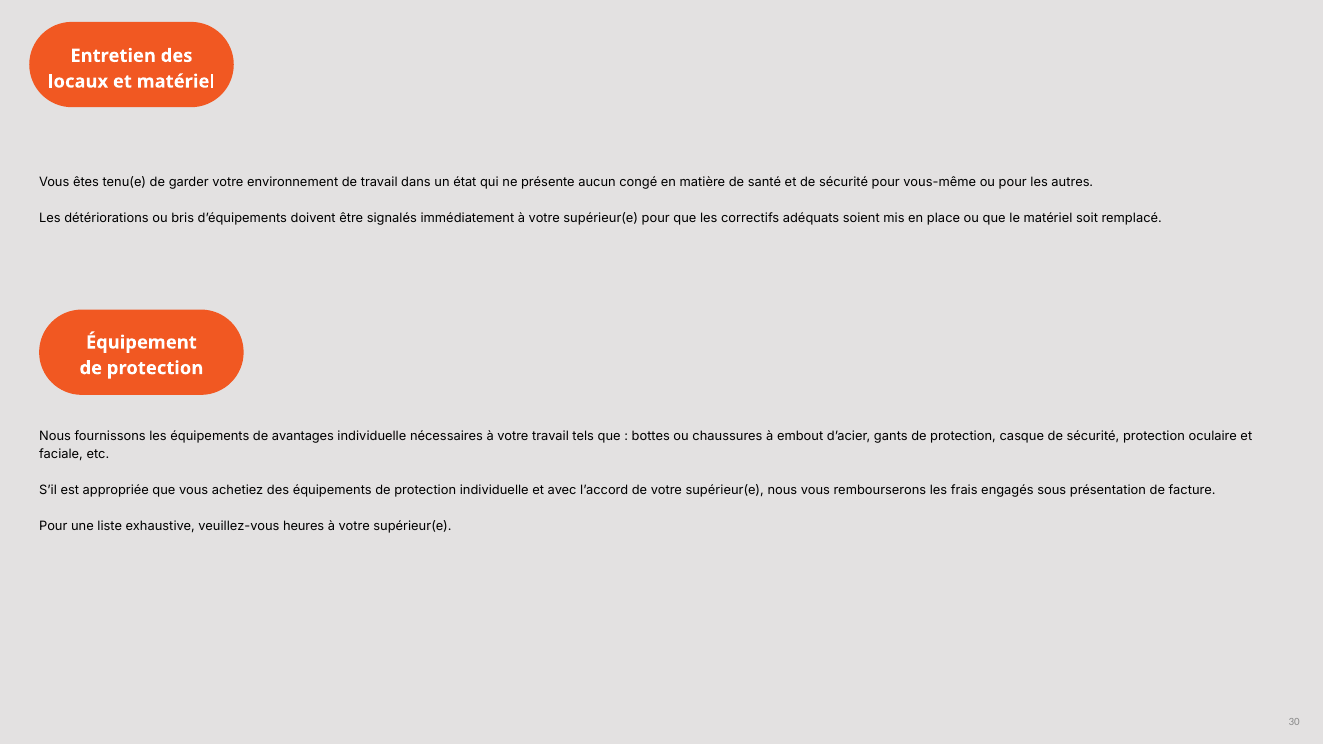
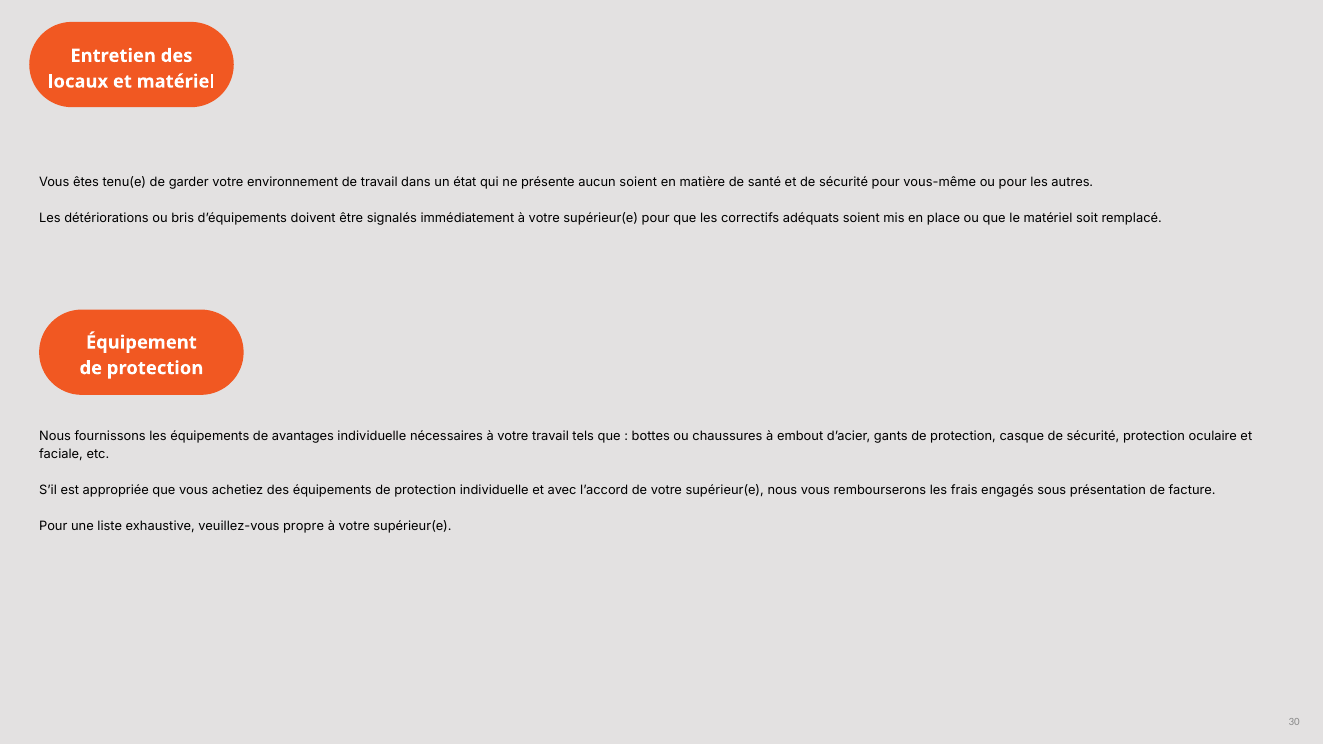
aucun congé: congé -> soient
heures: heures -> propre
